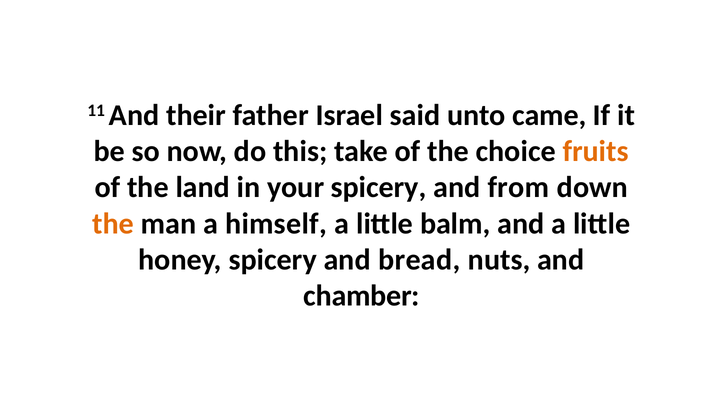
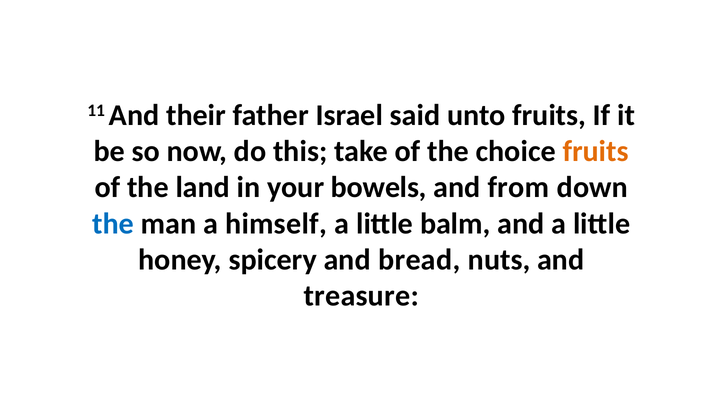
unto came: came -> fruits
your spicery: spicery -> bowels
the at (113, 223) colour: orange -> blue
chamber: chamber -> treasure
